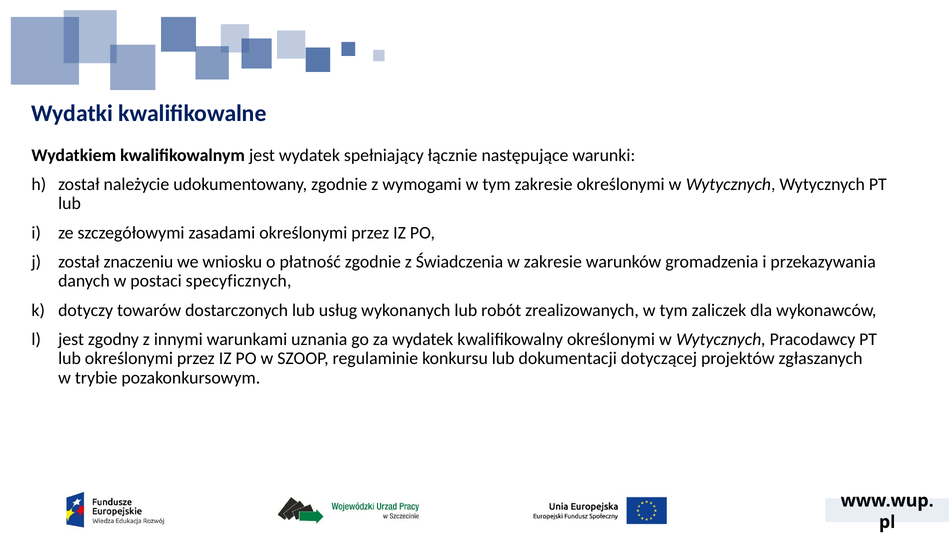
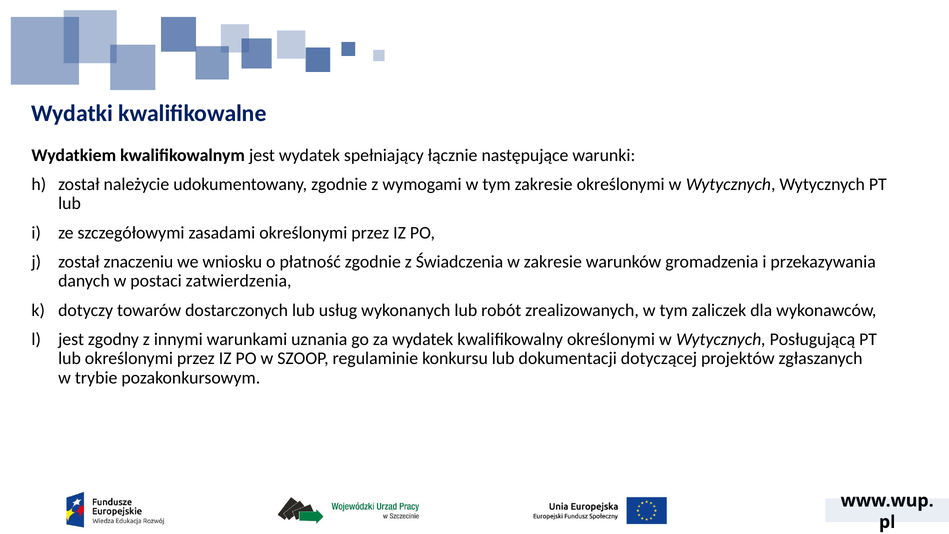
specyficznych: specyficznych -> zatwierdzenia
Pracodawcy: Pracodawcy -> Posługującą
